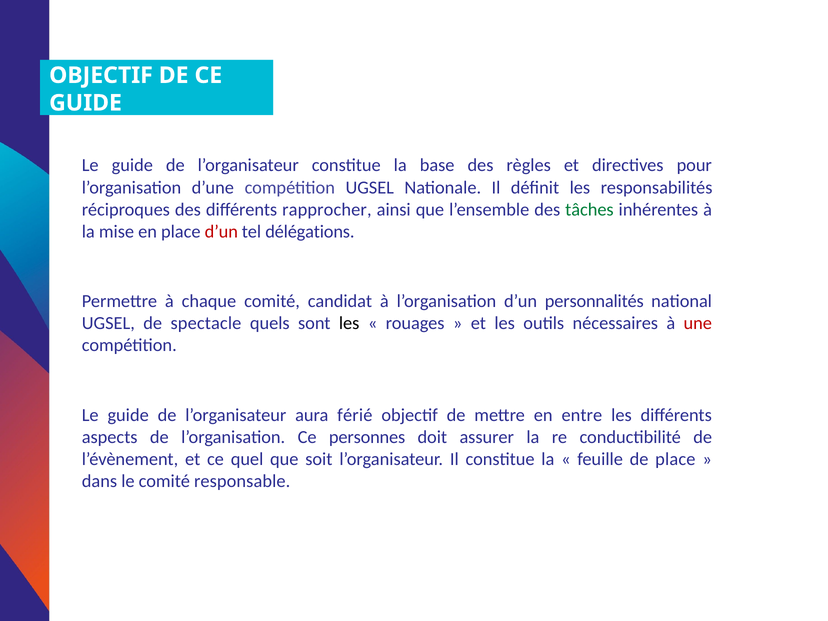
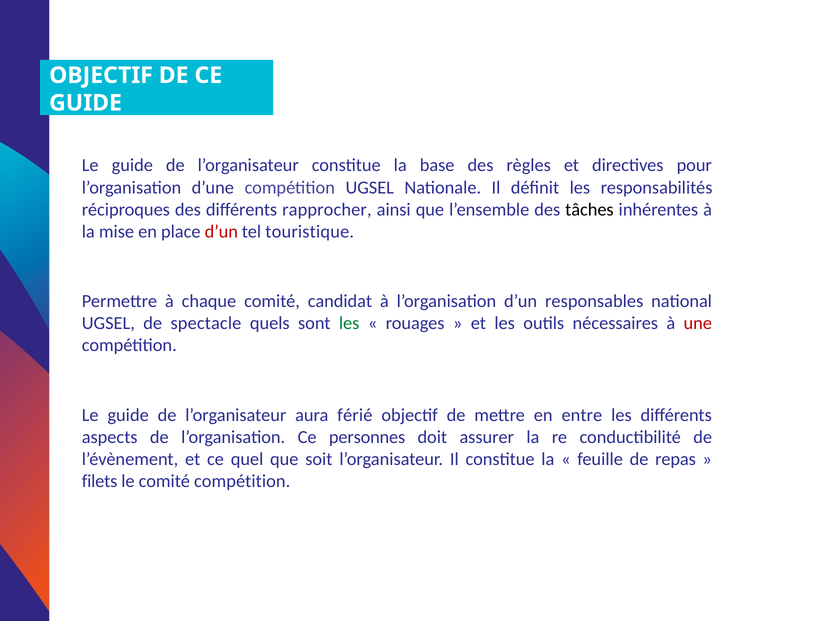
tâches colour: green -> black
délégations: délégations -> touristique
personnalités: personnalités -> responsables
les at (349, 323) colour: black -> green
de place: place -> repas
dans: dans -> filets
comité responsable: responsable -> compétition
